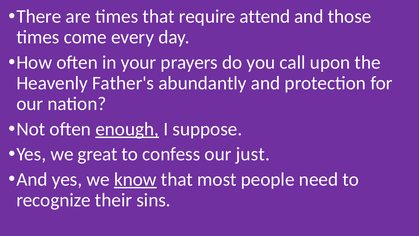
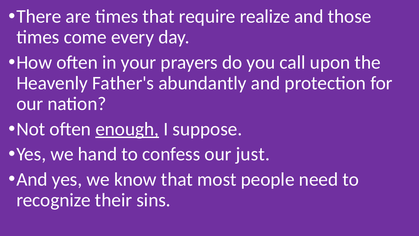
attend: attend -> realize
great: great -> hand
know underline: present -> none
